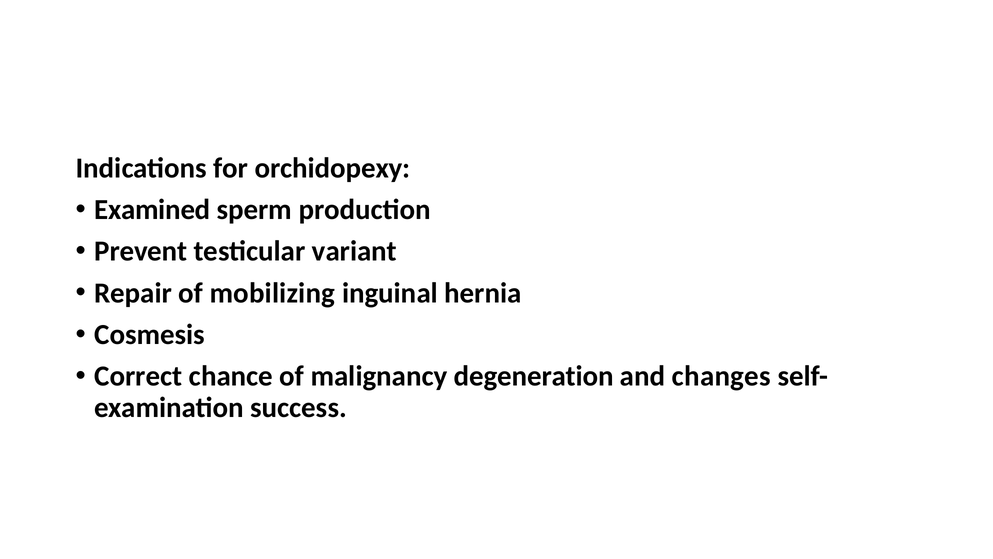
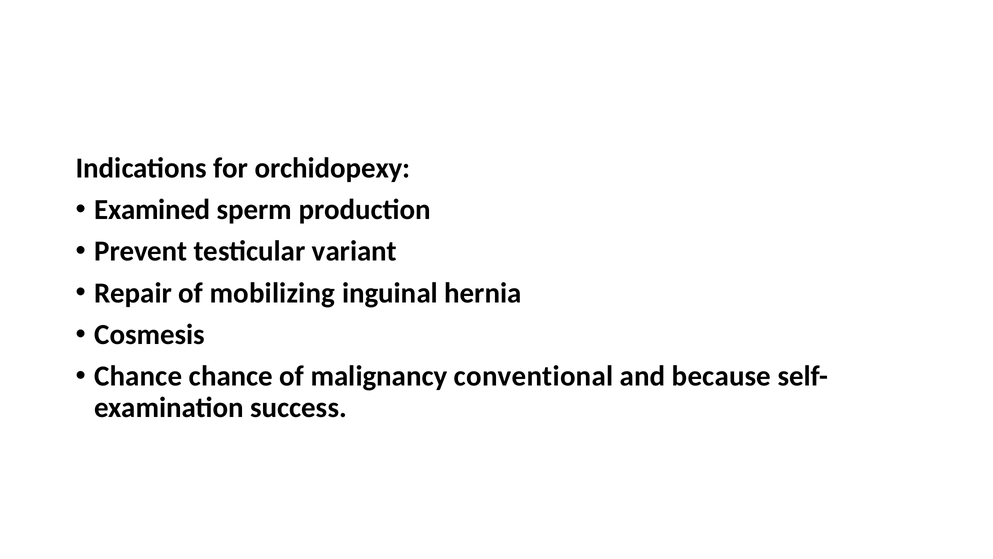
Correct at (138, 376): Correct -> Chance
degeneration: degeneration -> conventional
changes: changes -> because
